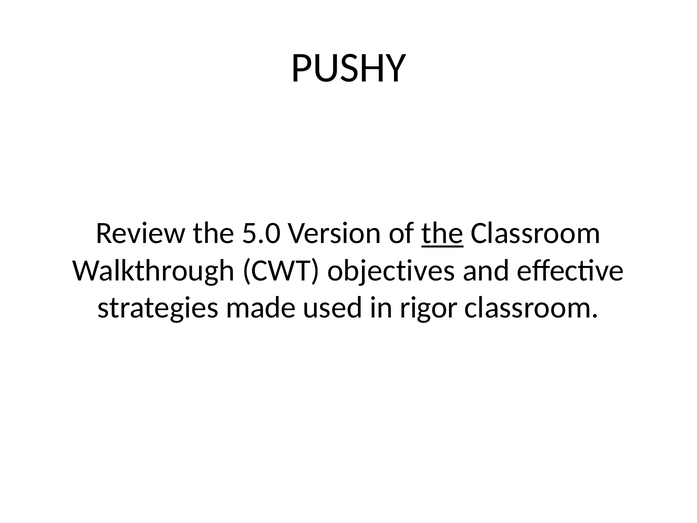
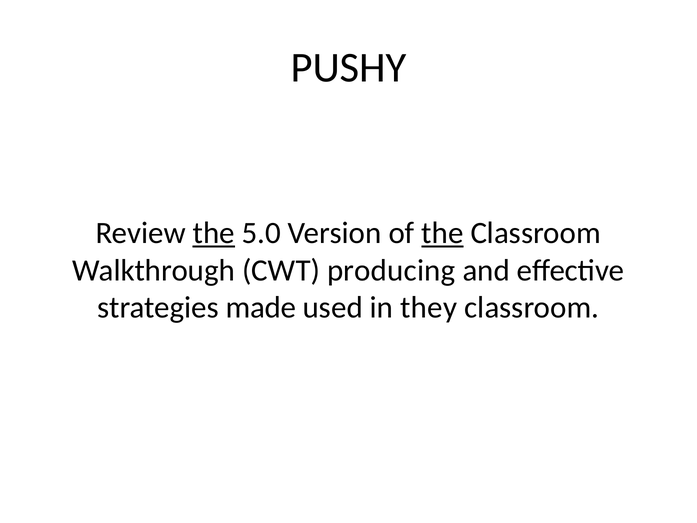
the at (214, 233) underline: none -> present
objectives: objectives -> producing
rigor: rigor -> they
